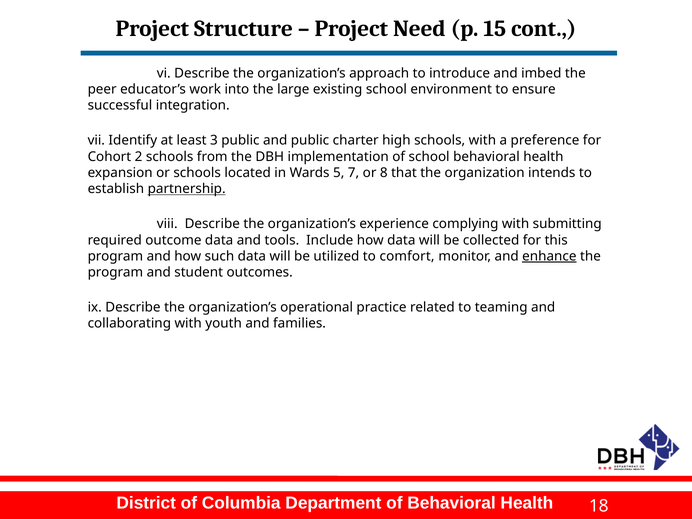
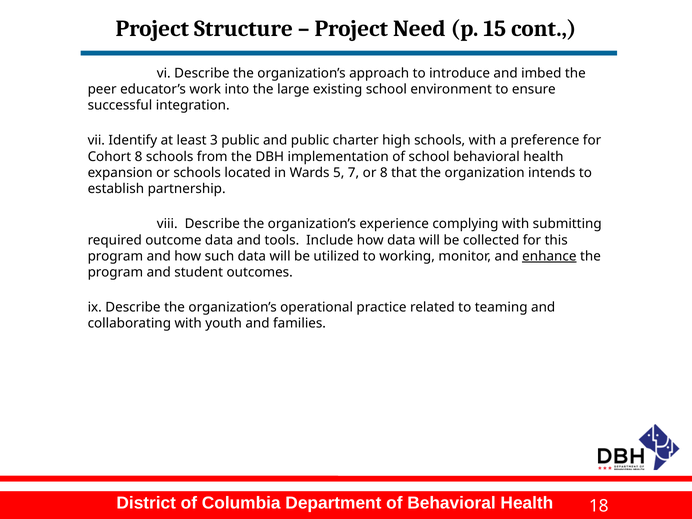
Cohort 2: 2 -> 8
partnership underline: present -> none
comfort: comfort -> working
